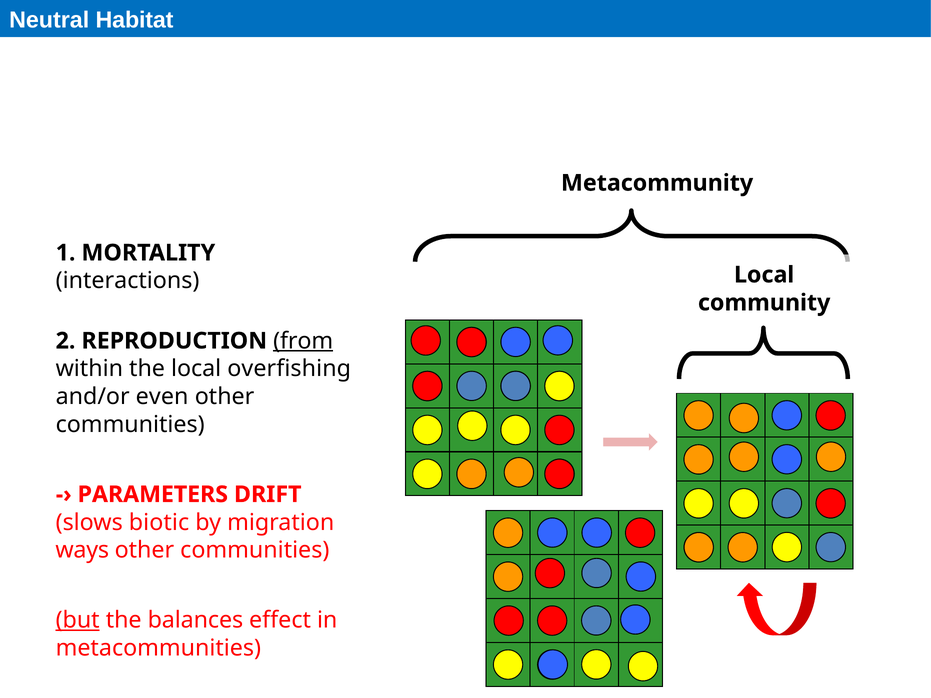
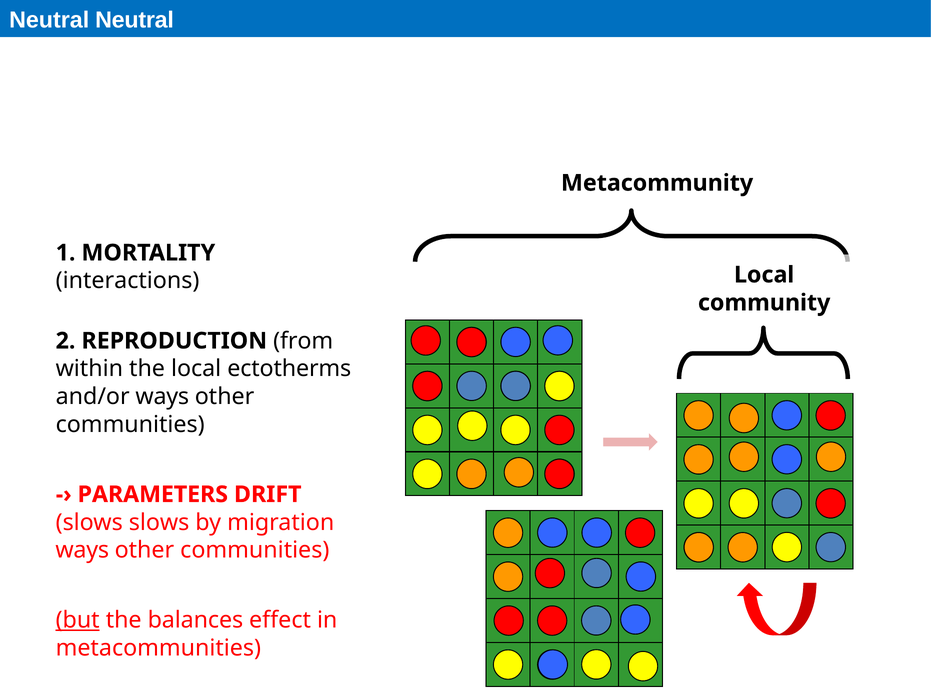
Neutral Habitat: Habitat -> Neutral
from underline: present -> none
overfishing: overfishing -> ectotherms
and/or even: even -> ways
slows biotic: biotic -> slows
